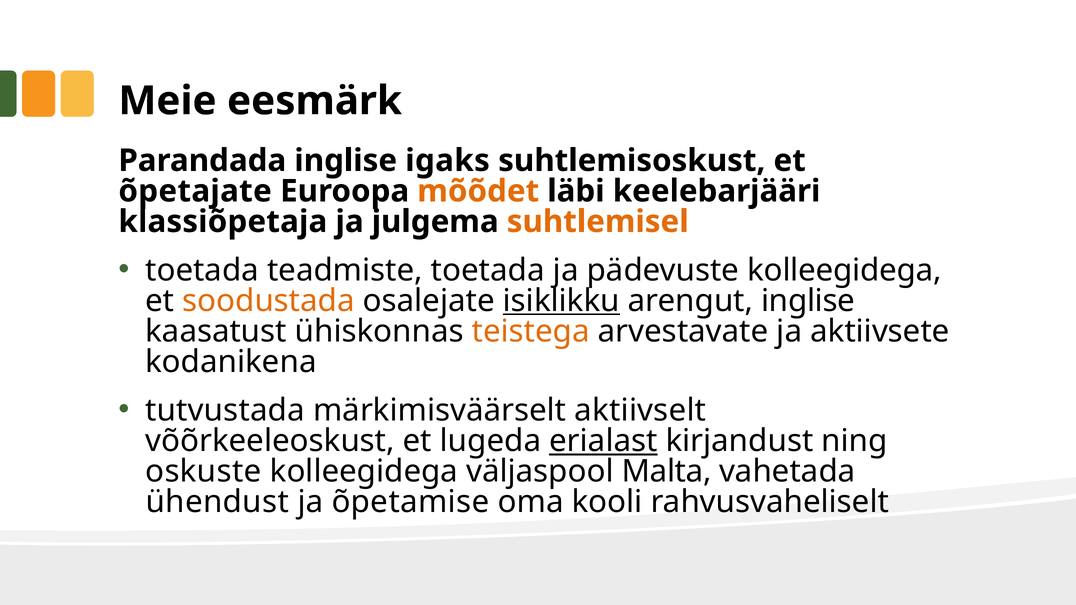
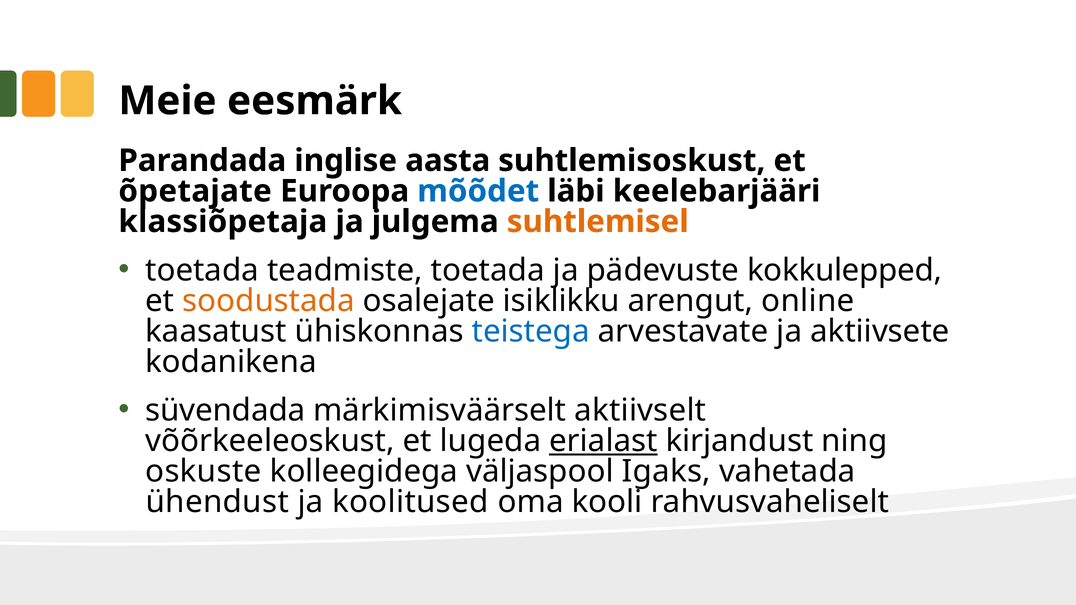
igaks: igaks -> aasta
mõõdet colour: orange -> blue
pädevuste kolleegidega: kolleegidega -> kokkulepped
isiklikku underline: present -> none
arengut inglise: inglise -> online
teistega colour: orange -> blue
tutvustada: tutvustada -> süvendada
Malta: Malta -> Igaks
õpetamise: õpetamise -> koolitused
